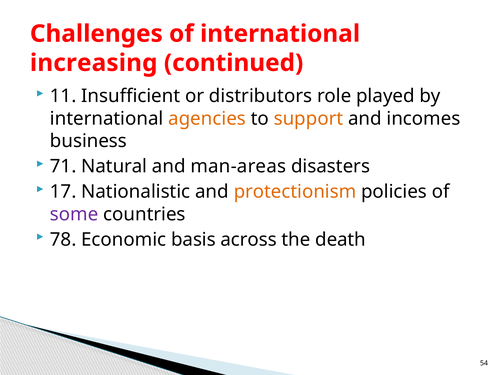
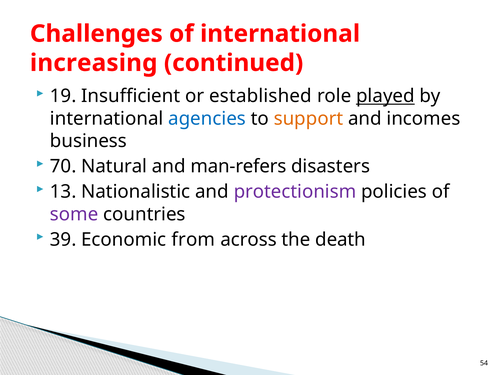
11: 11 -> 19
distributors: distributors -> established
played underline: none -> present
agencies colour: orange -> blue
71: 71 -> 70
man-areas: man-areas -> man-refers
17: 17 -> 13
protectionism colour: orange -> purple
78: 78 -> 39
basis: basis -> from
